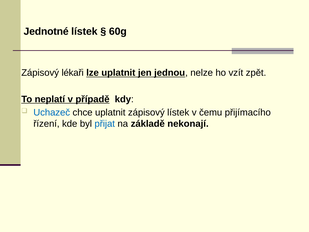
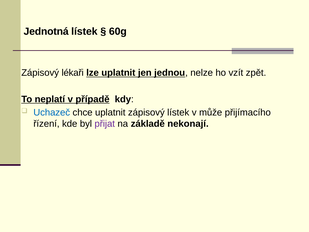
Jednotné: Jednotné -> Jednotná
čemu: čemu -> může
přijat colour: blue -> purple
